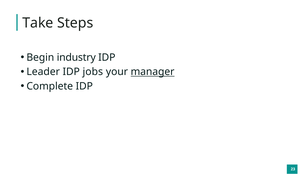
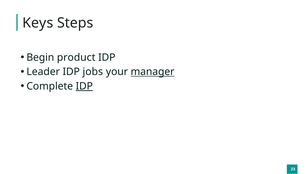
Take: Take -> Keys
industry: industry -> product
IDP at (84, 86) underline: none -> present
